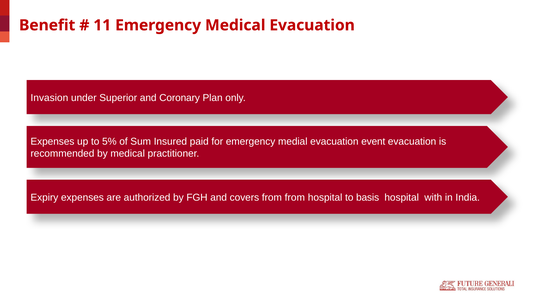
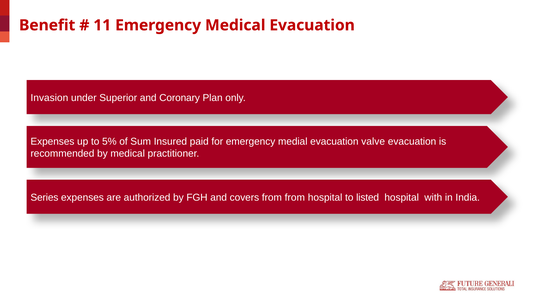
event: event -> valve
Expiry: Expiry -> Series
basis: basis -> listed
